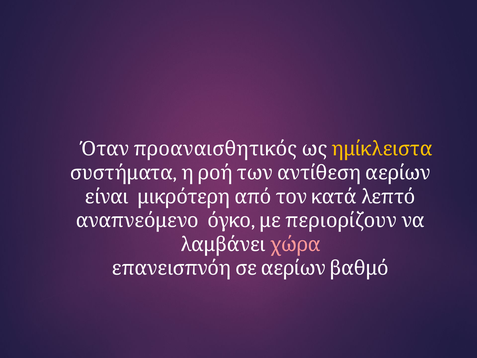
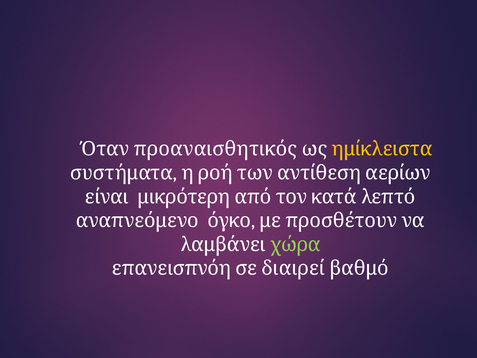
περιορίζουν: περιορίζουν -> προσθέτουν
χώρα colour: pink -> light green
σε αερίων: αερίων -> διαιρεί
